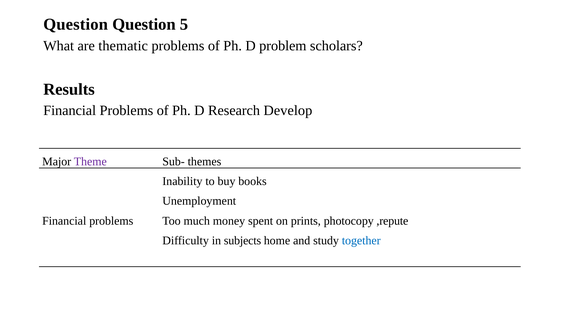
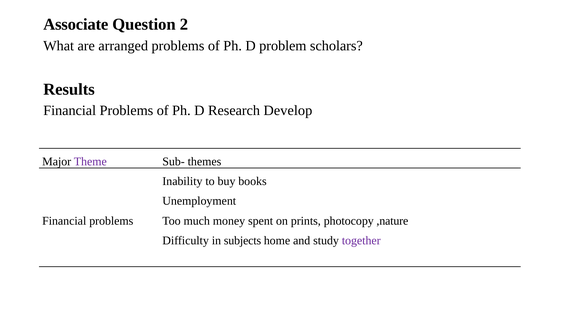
Question at (76, 24): Question -> Associate
5: 5 -> 2
thematic: thematic -> arranged
,repute: ,repute -> ,nature
together colour: blue -> purple
